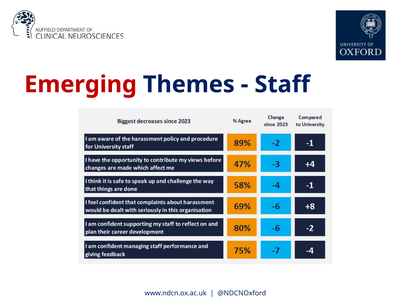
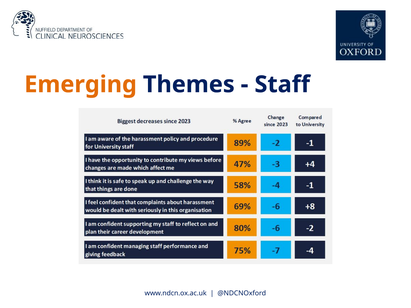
Emerging colour: red -> orange
